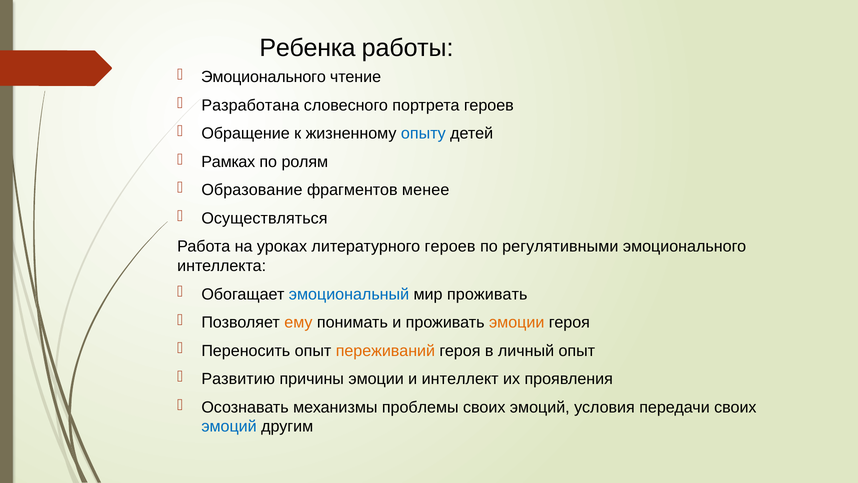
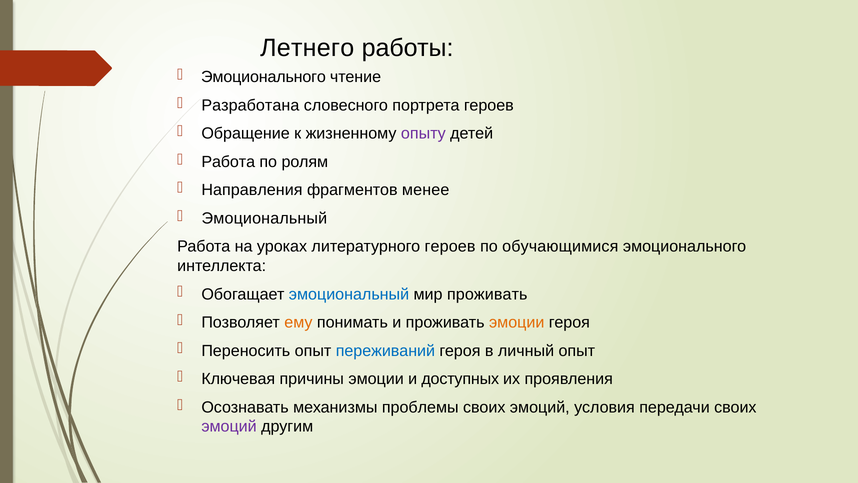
Ребенка: Ребенка -> Летнего
опыту colour: blue -> purple
Рамках at (228, 162): Рамках -> Работа
Образование: Образование -> Направления
Осуществляться at (264, 218): Осуществляться -> Эмоциональный
регулятивными: регулятивными -> обучающимися
переживаний colour: orange -> blue
Развитию: Развитию -> Ключевая
интеллект: интеллект -> доступных
эмоций at (229, 426) colour: blue -> purple
